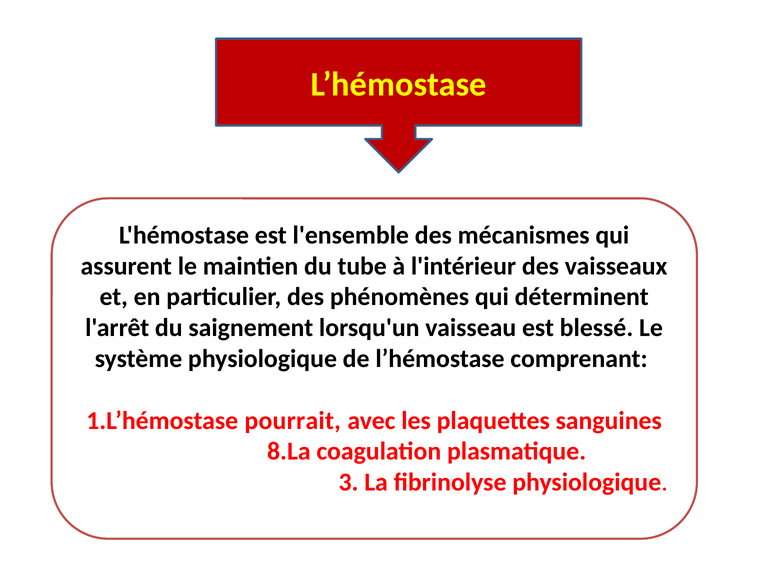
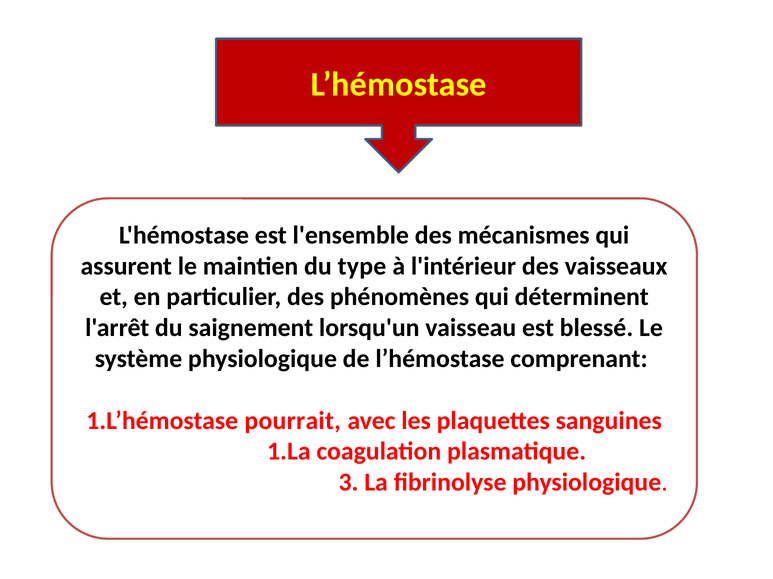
tube: tube -> type
8.La: 8.La -> 1.La
